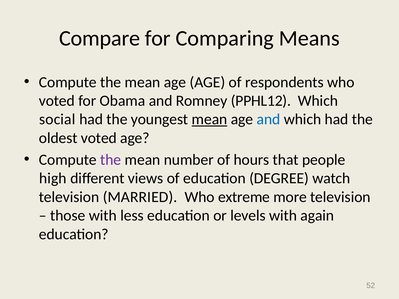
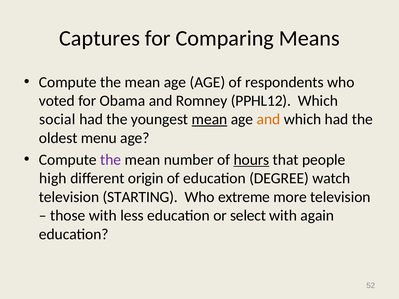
Compare: Compare -> Captures
and at (268, 119) colour: blue -> orange
oldest voted: voted -> menu
hours underline: none -> present
views: views -> origin
MARRIED: MARRIED -> STARTING
levels: levels -> select
